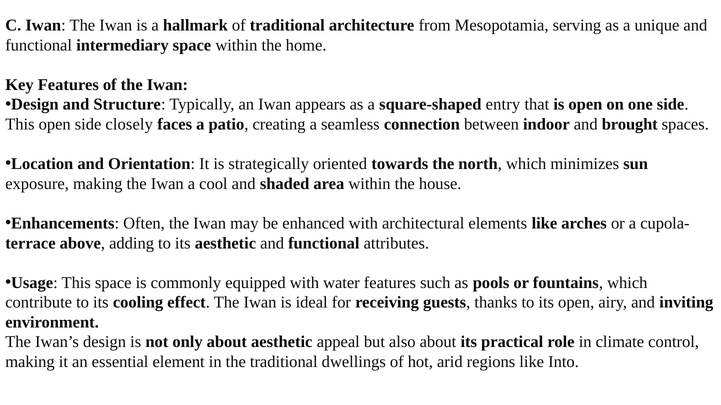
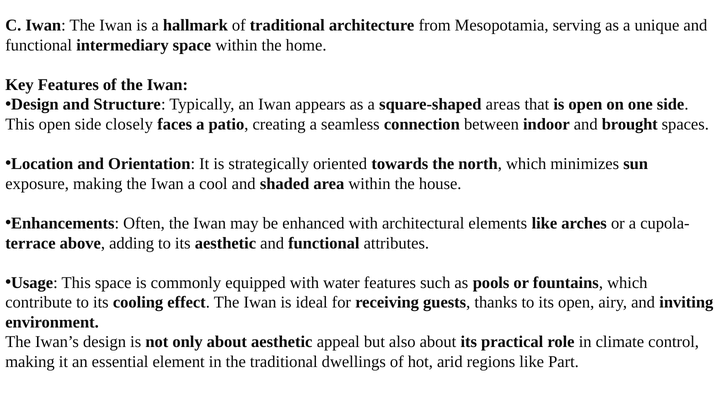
entry: entry -> areas
Into: Into -> Part
